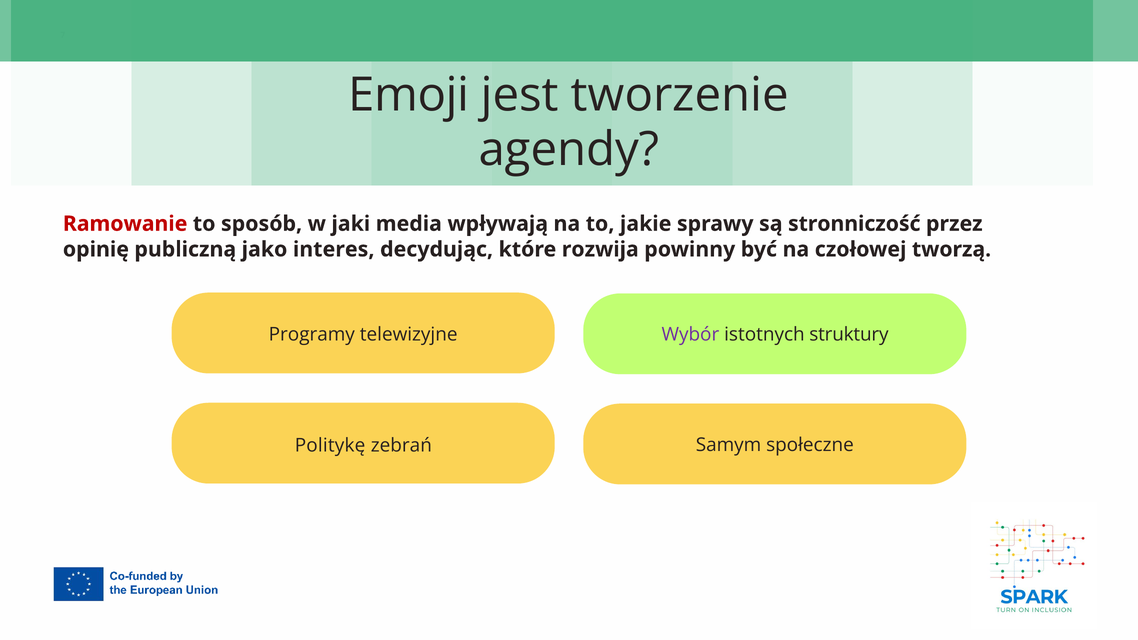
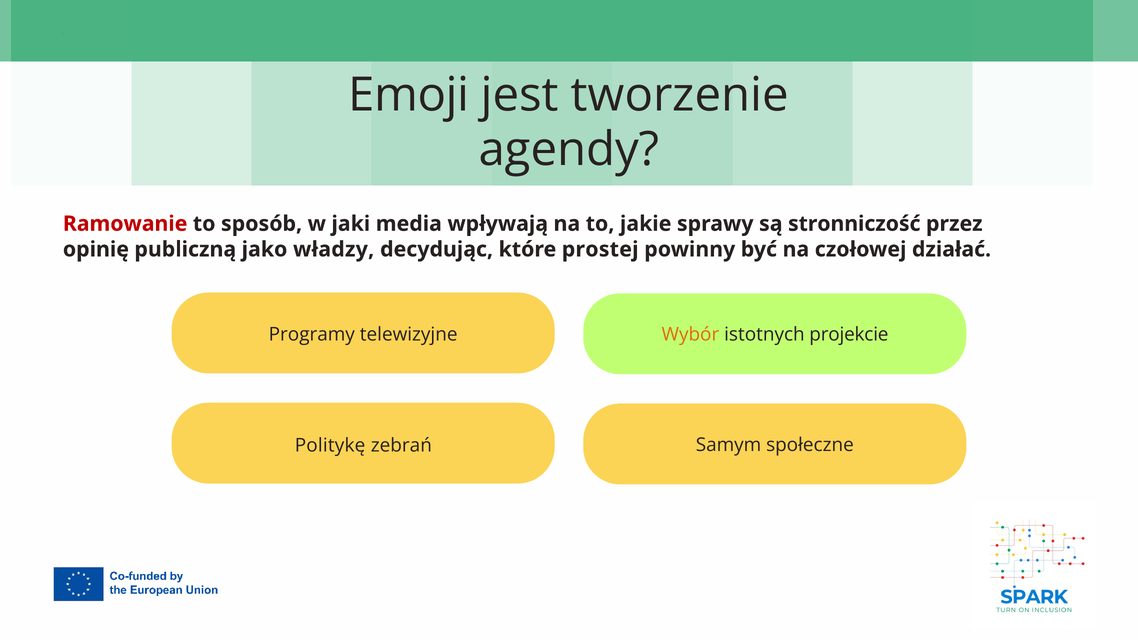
interes: interes -> władzy
rozwija: rozwija -> prostej
tworzą: tworzą -> działać
Wybór colour: purple -> orange
struktury: struktury -> projekcie
